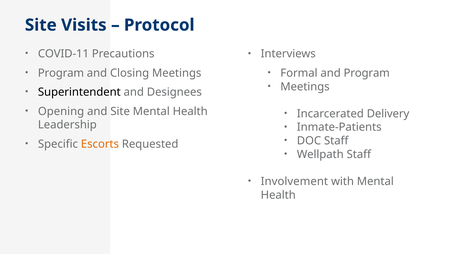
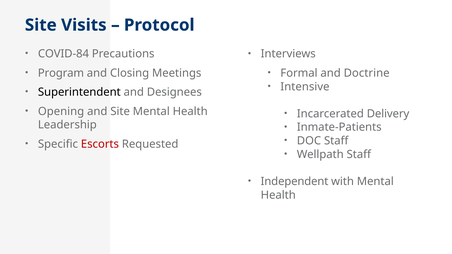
COVID-11: COVID-11 -> COVID-84
and Program: Program -> Doctrine
Meetings at (305, 87): Meetings -> Intensive
Escorts colour: orange -> red
Involvement: Involvement -> Independent
